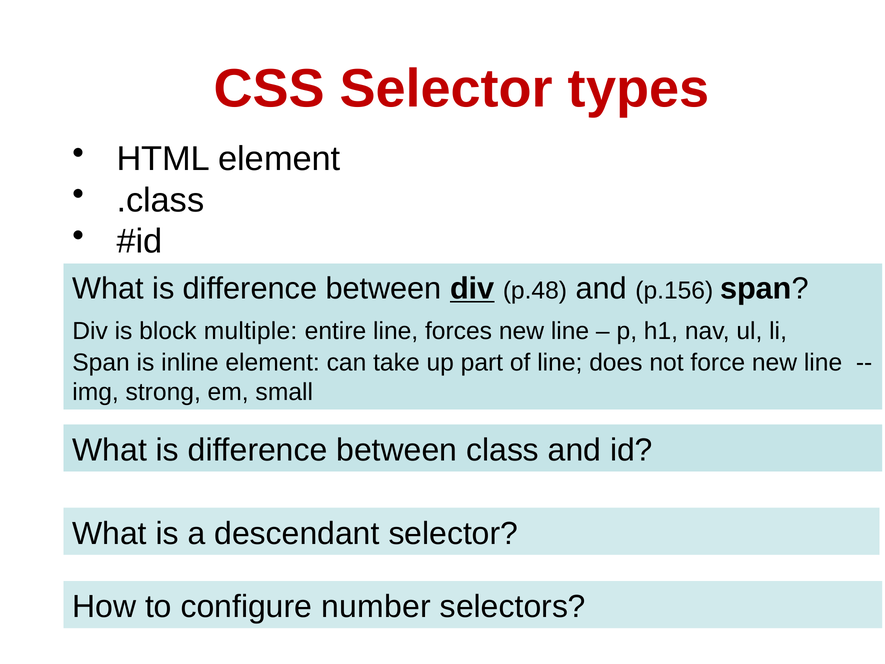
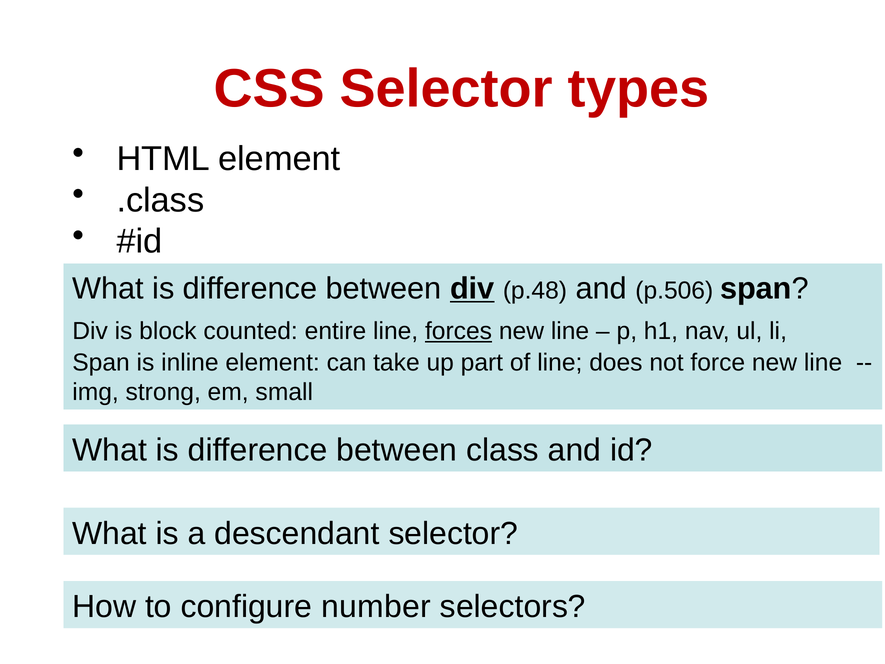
p.156: p.156 -> p.506
multiple: multiple -> counted
forces underline: none -> present
